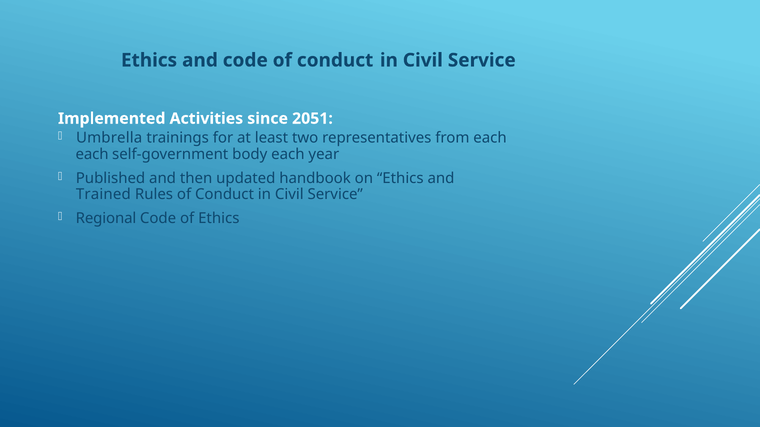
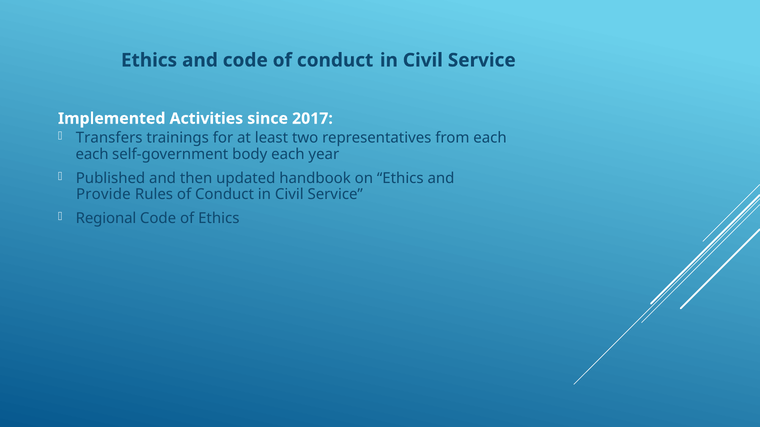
2051: 2051 -> 2017
Umbrella: Umbrella -> Transfers
Trained: Trained -> Provide
